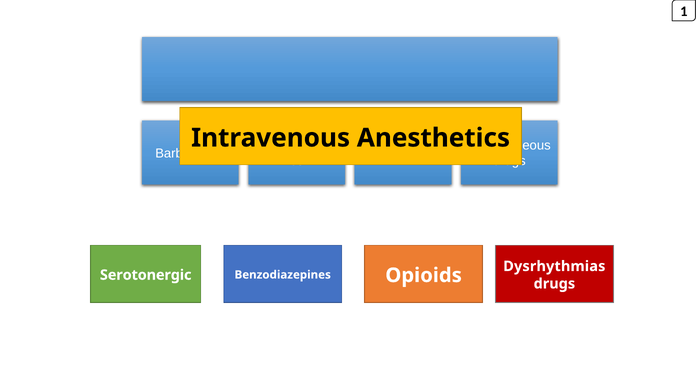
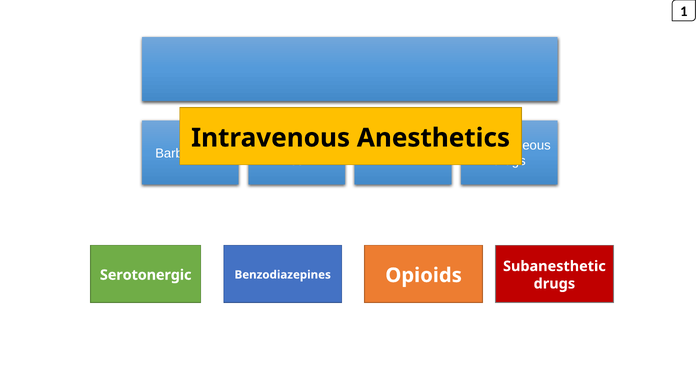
Dysrhythmias: Dysrhythmias -> Subanesthetic
